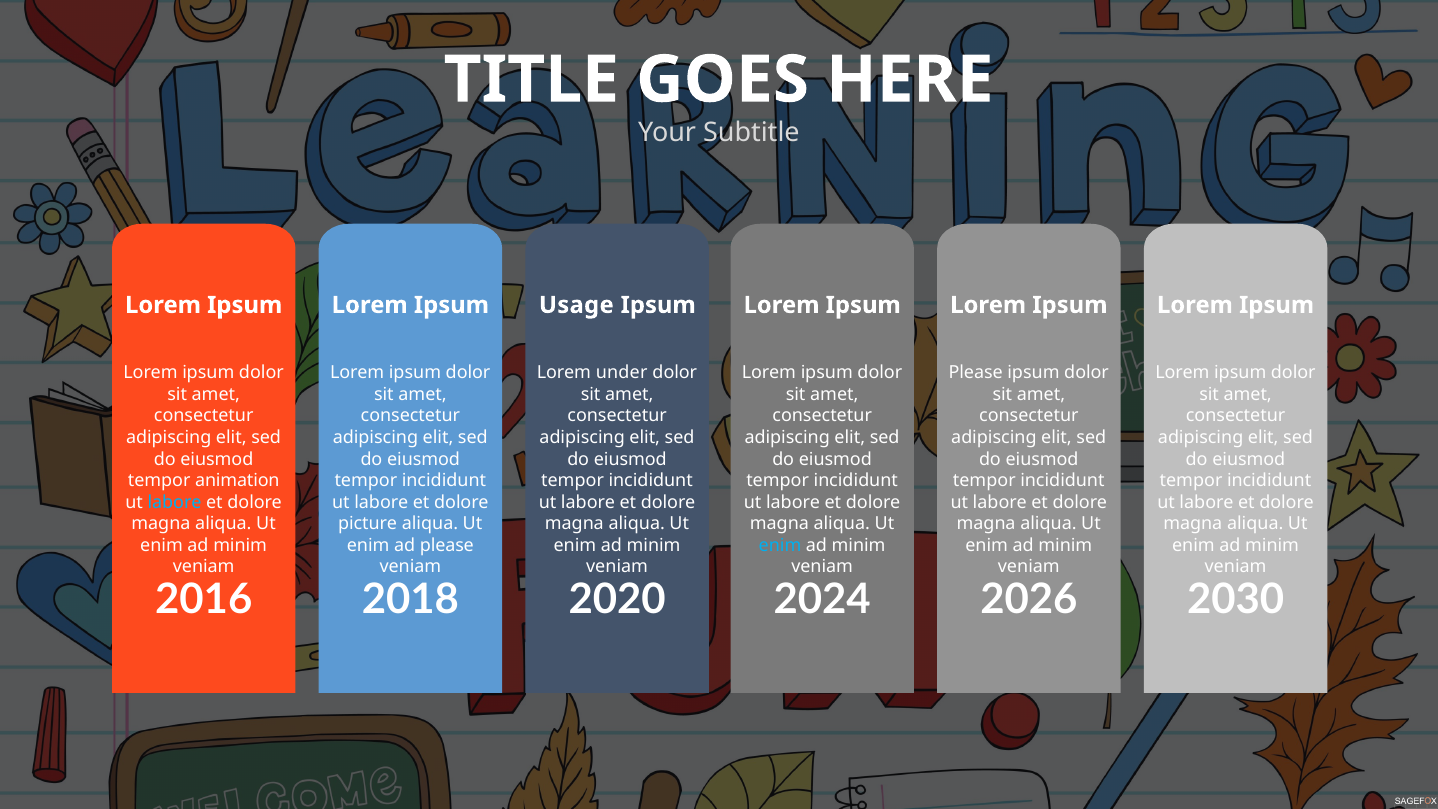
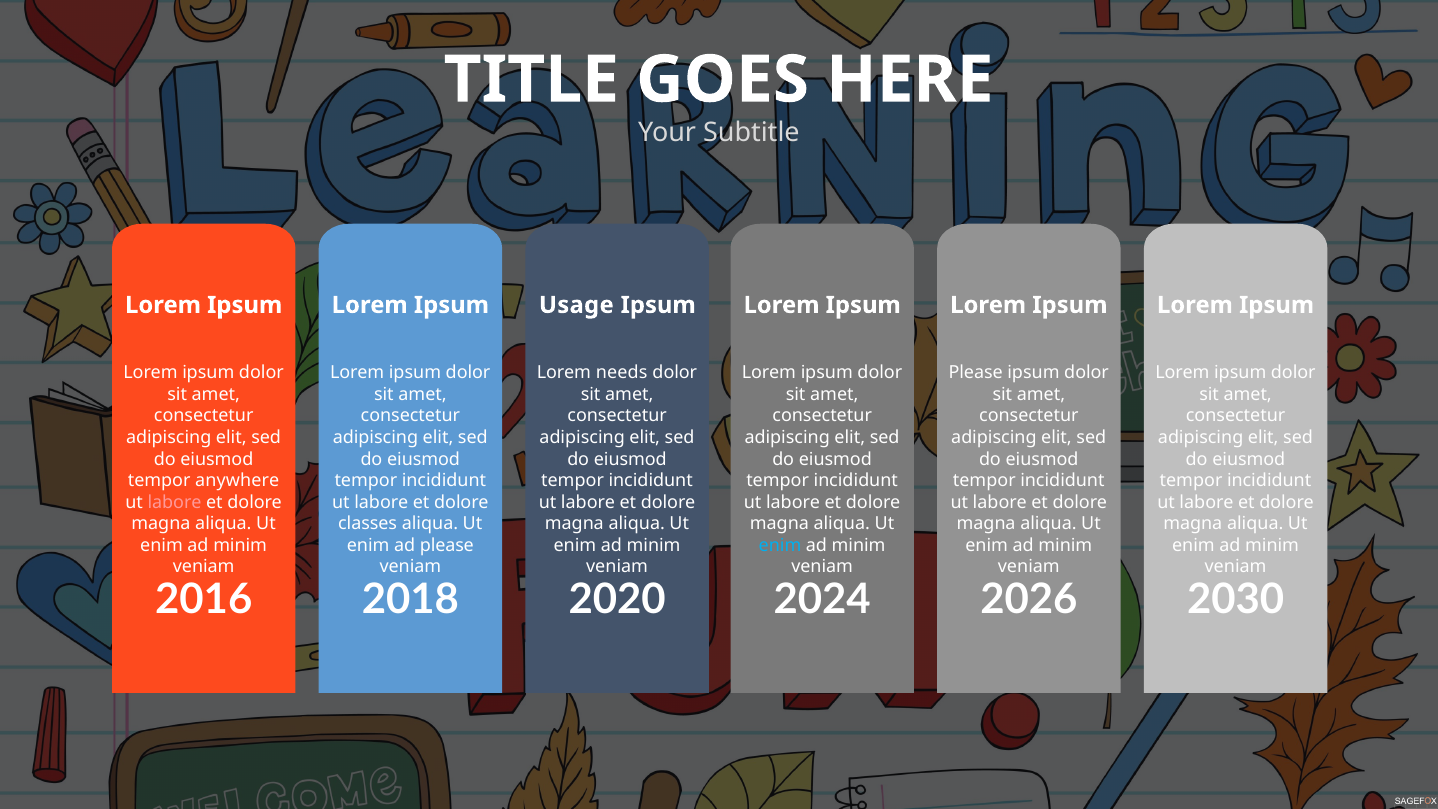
under: under -> needs
animation: animation -> anywhere
labore at (175, 502) colour: light blue -> pink
picture: picture -> classes
